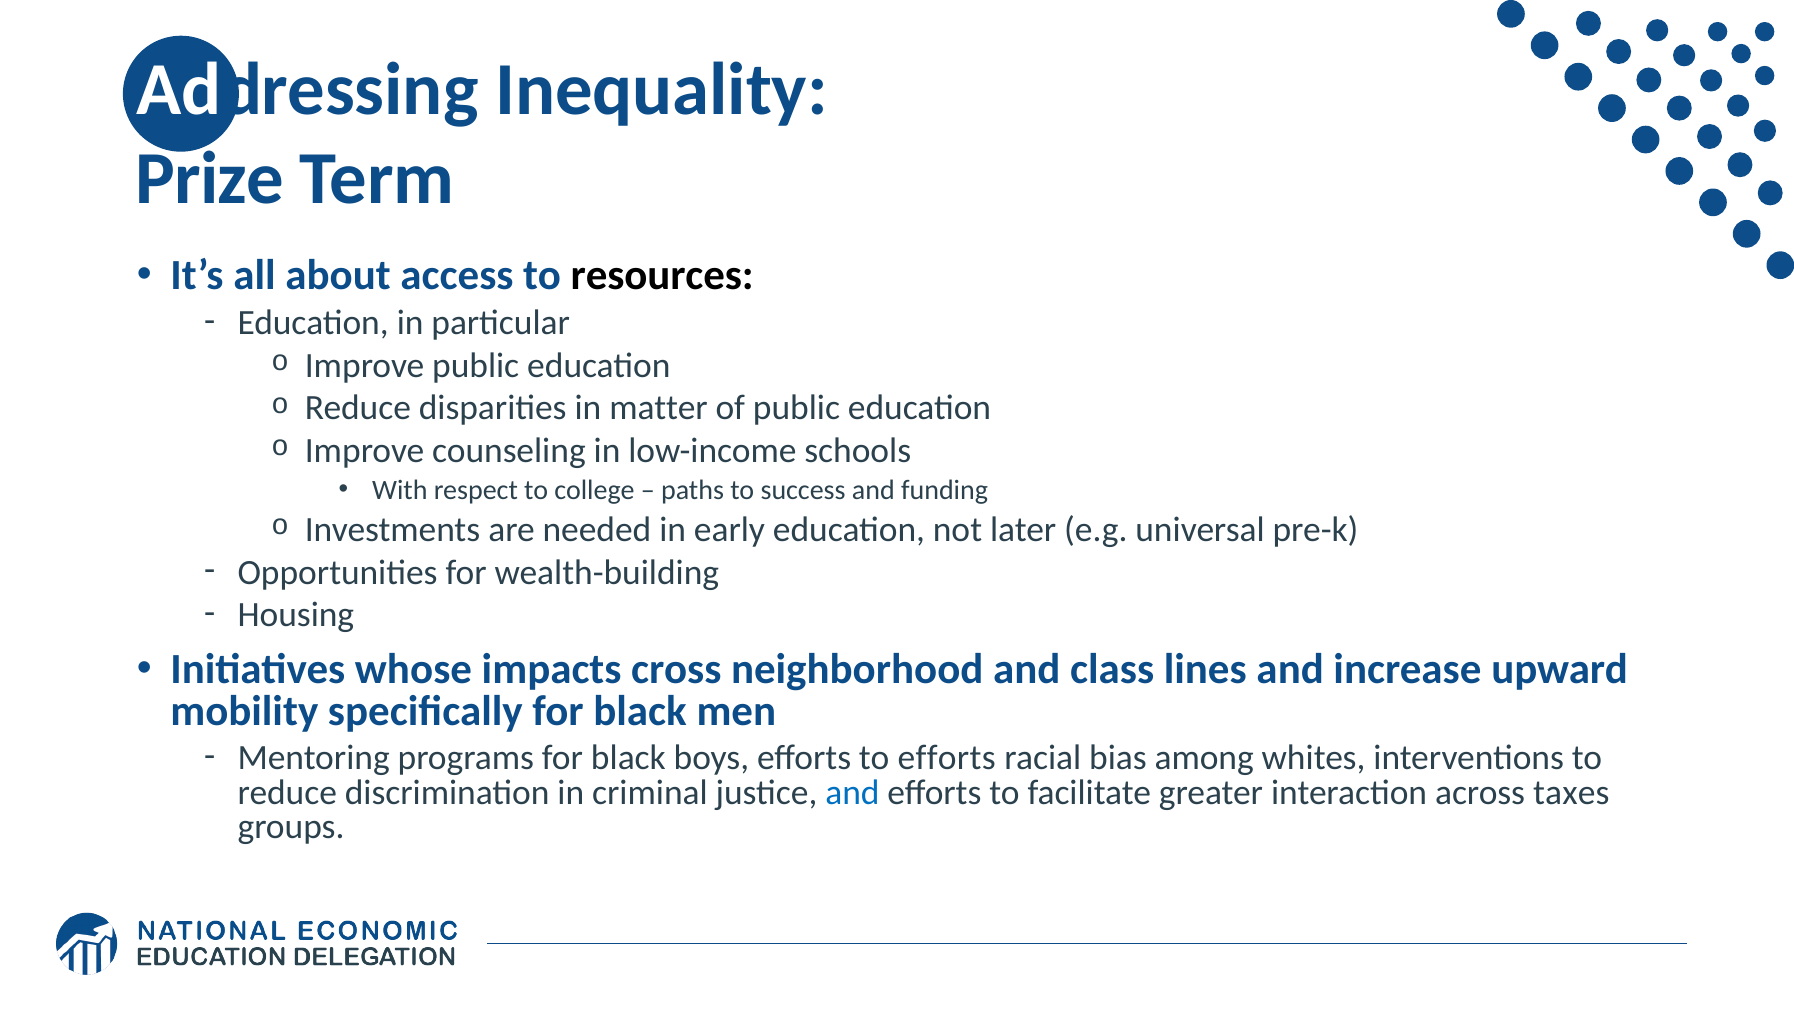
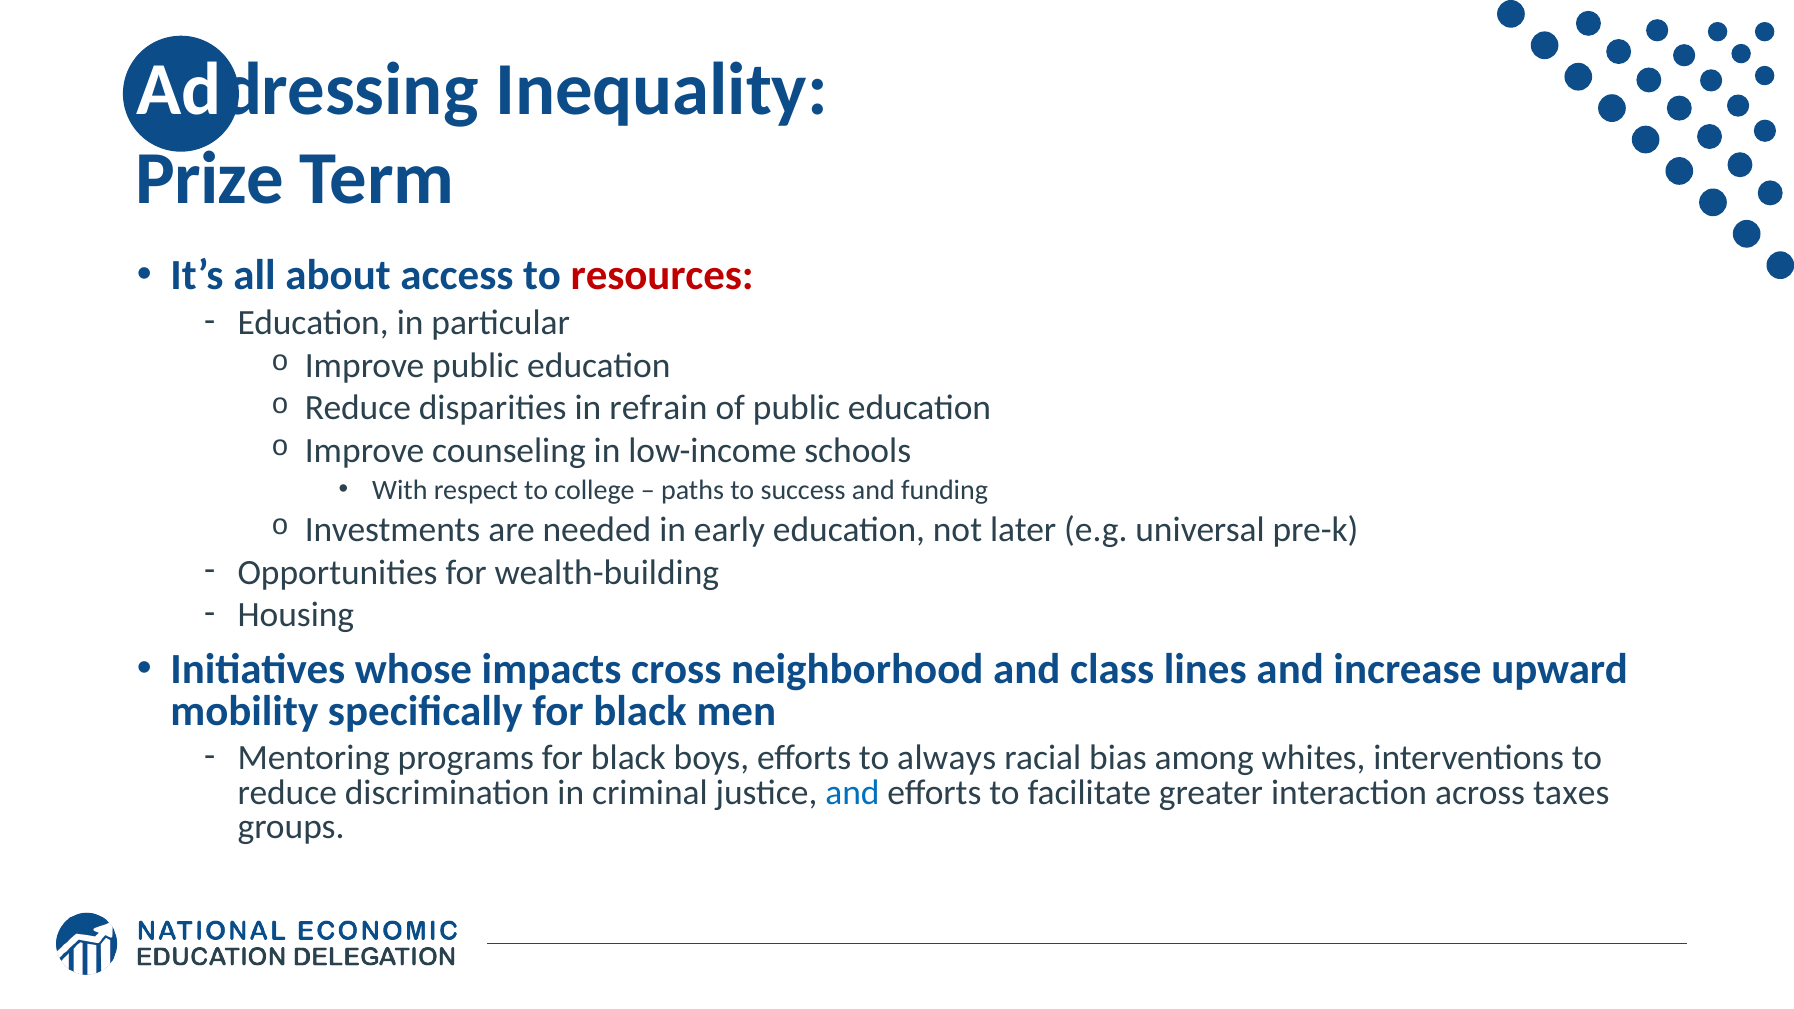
resources colour: black -> red
matter: matter -> refrain
to efforts: efforts -> always
